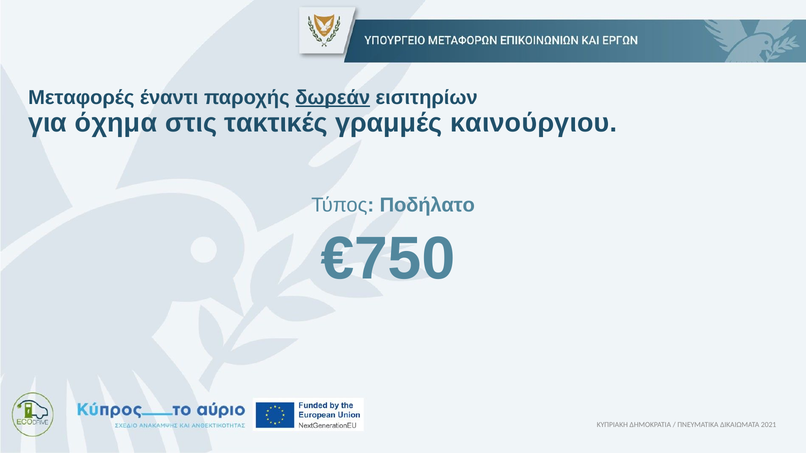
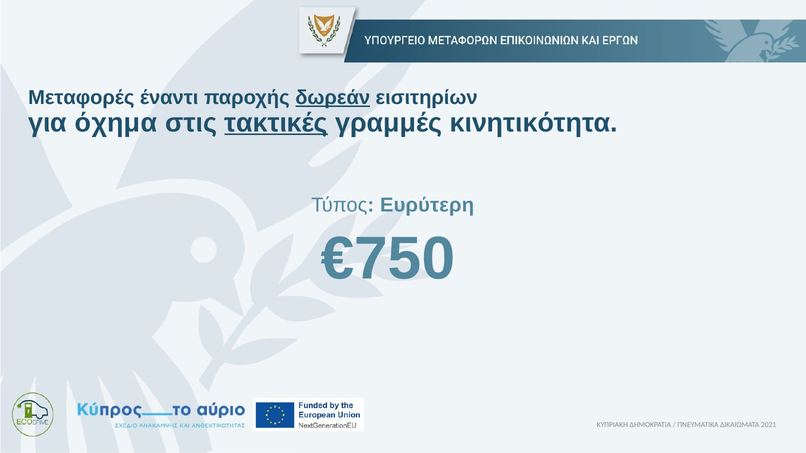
τακτικές underline: none -> present
καινούργιου: καινούργιου -> κινητικότητα
Ποδήλατο: Ποδήλατο -> Ευρύτερη
